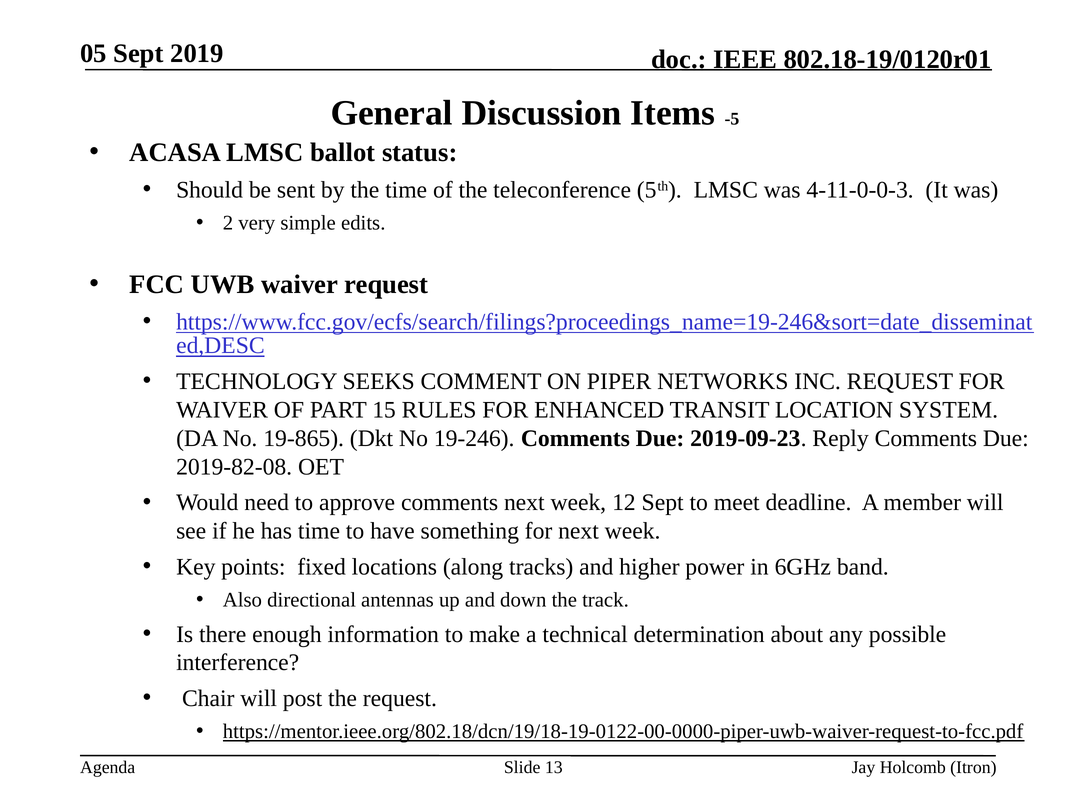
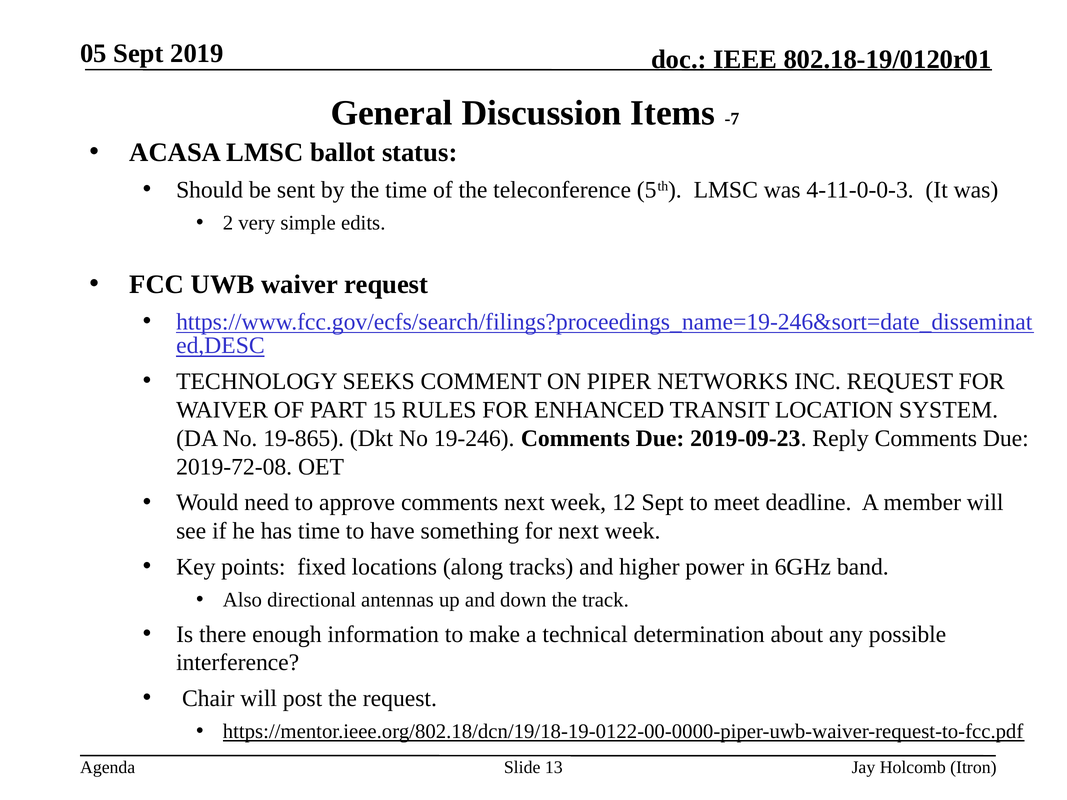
-5: -5 -> -7
2019-82-08: 2019-82-08 -> 2019-72-08
